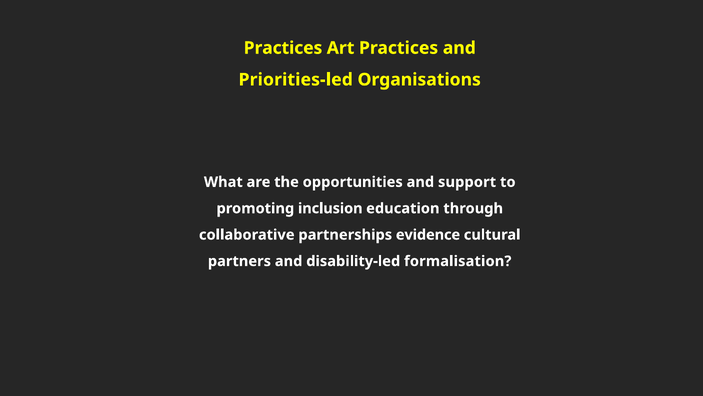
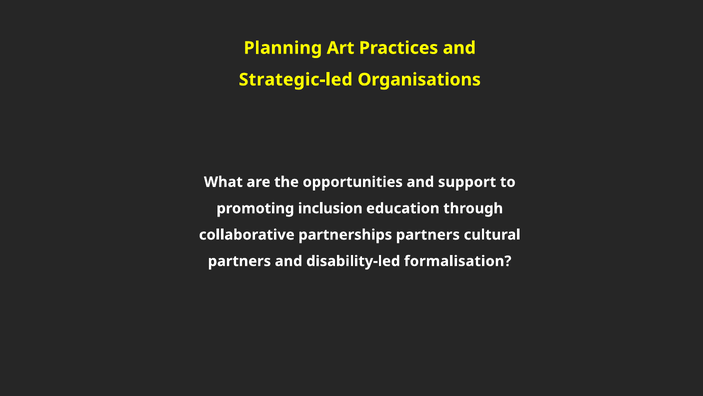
Practices at (283, 48): Practices -> Planning
Priorities-led: Priorities-led -> Strategic-led
partnerships evidence: evidence -> partners
